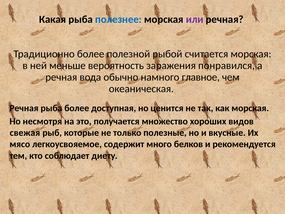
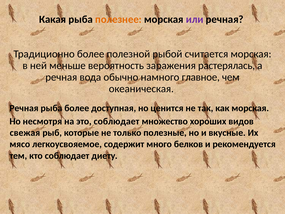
полезнее colour: blue -> orange
понравился: понравился -> растерялась
это получается: получается -> соблюдает
